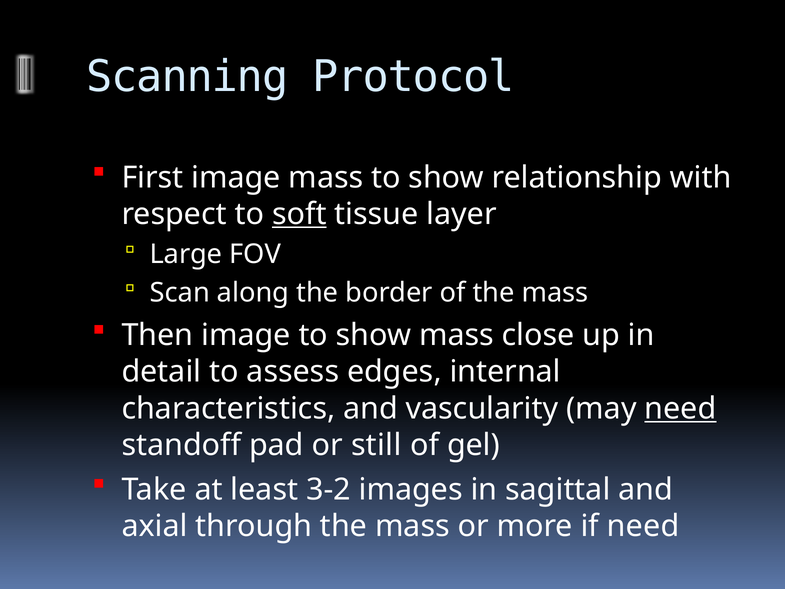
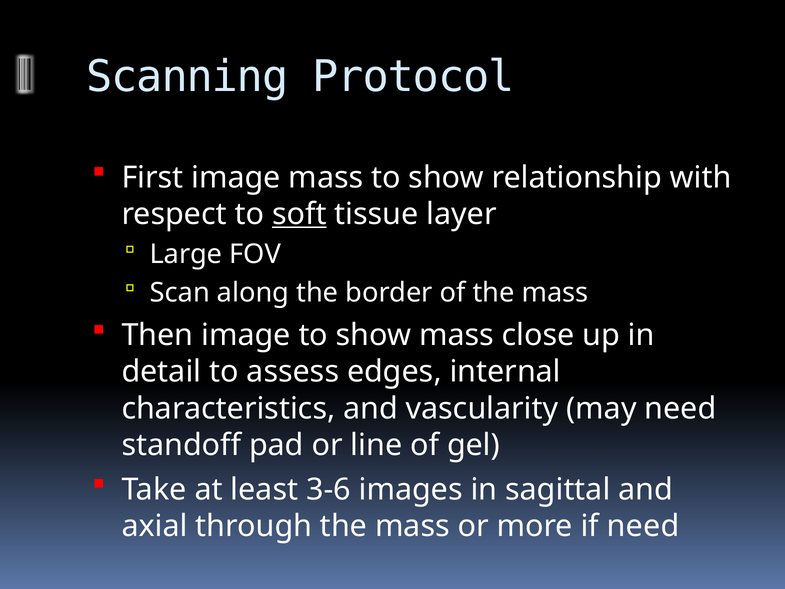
need at (680, 408) underline: present -> none
still: still -> line
3-2: 3-2 -> 3-6
